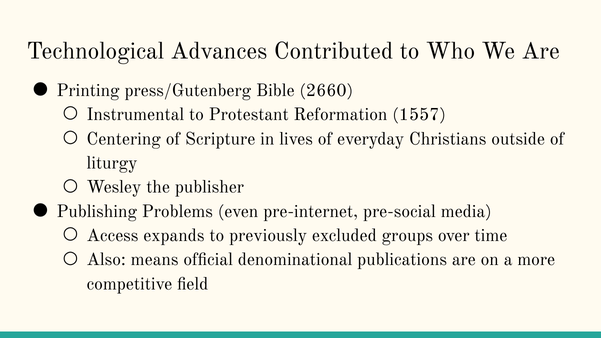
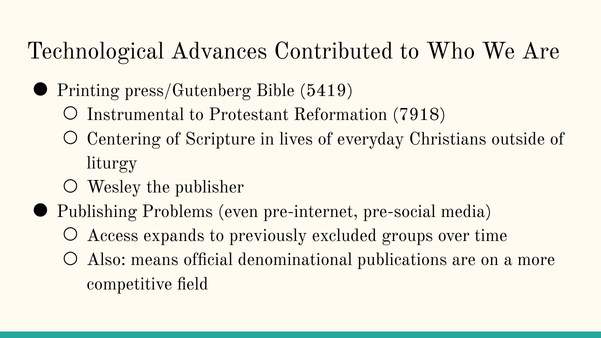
2660: 2660 -> 5419
1557: 1557 -> 7918
